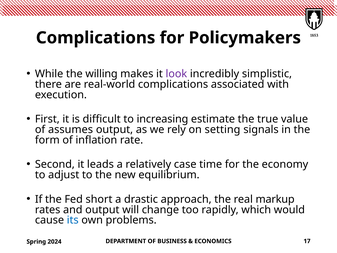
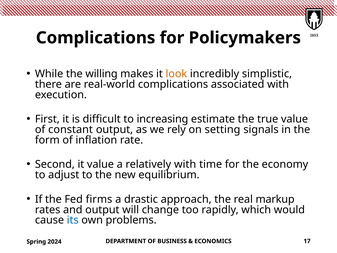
look colour: purple -> orange
assumes: assumes -> constant
it leads: leads -> value
relatively case: case -> with
short: short -> firms
